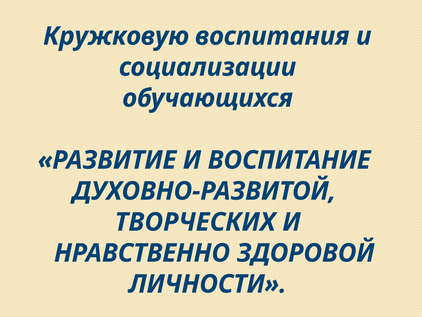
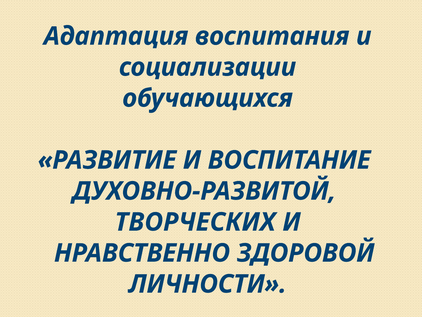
Кружковую: Кружковую -> Адаптация
